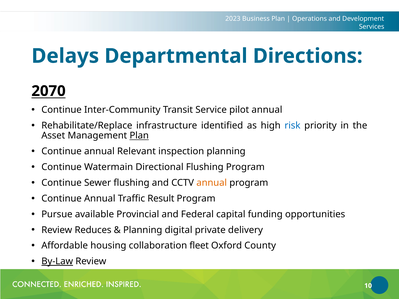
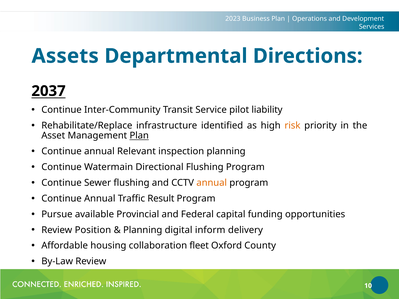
Delays: Delays -> Assets
2070: 2070 -> 2037
pilot annual: annual -> liability
risk colour: blue -> orange
Reduces: Reduces -> Position
private: private -> inform
By-Law underline: present -> none
